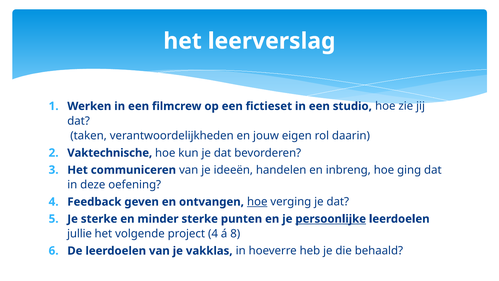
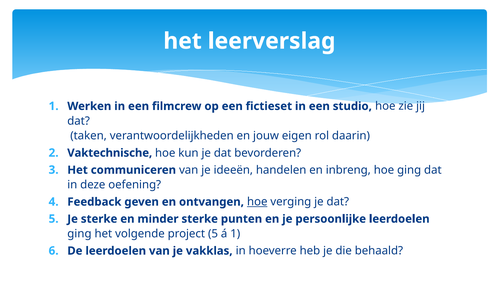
persoonlijke underline: present -> none
jullie at (80, 234): jullie -> ging
project 4: 4 -> 5
á 8: 8 -> 1
